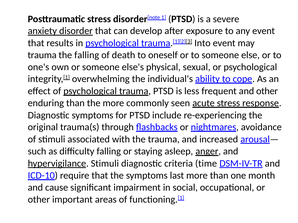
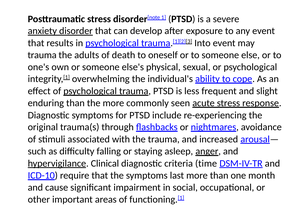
the falling: falling -> adults
and other: other -> slight
hypervigilance Stimuli: Stimuli -> Clinical
